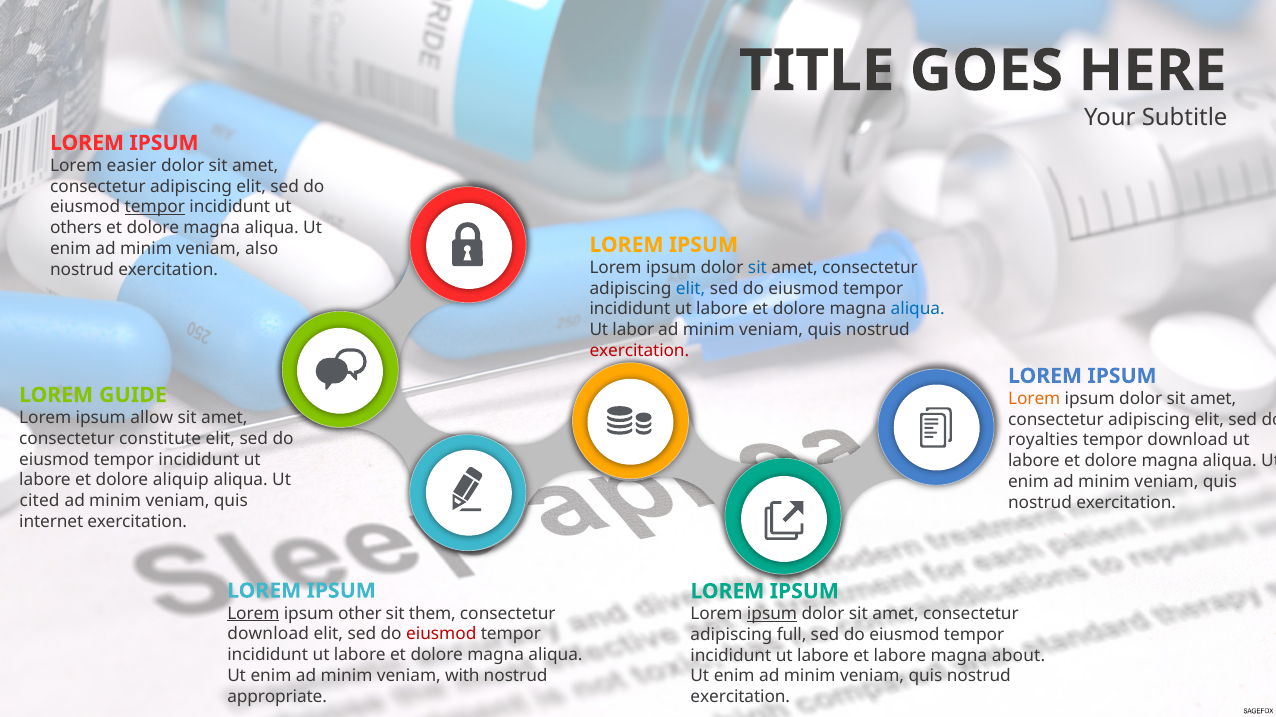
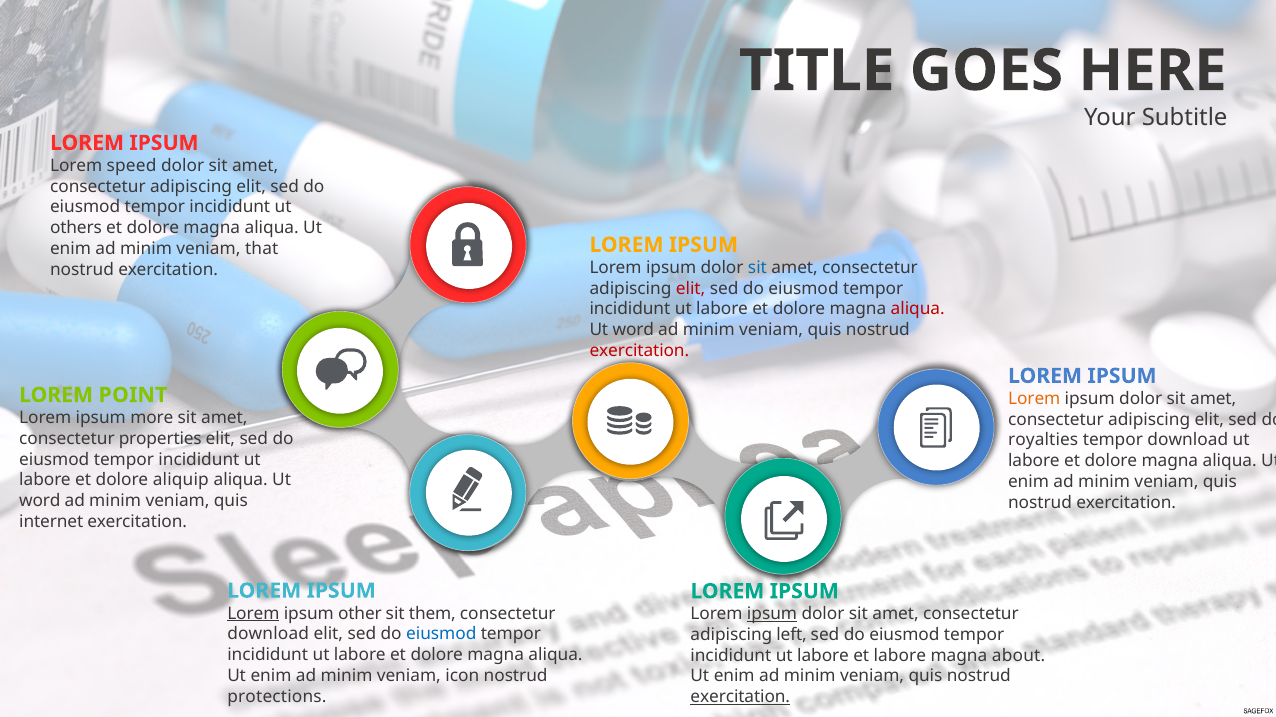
easier: easier -> speed
tempor at (155, 207) underline: present -> none
also: also -> that
elit at (691, 289) colour: blue -> red
aliqua at (918, 309) colour: blue -> red
labor at (633, 330): labor -> word
GUIDE: GUIDE -> POINT
allow: allow -> more
constitute: constitute -> properties
cited at (40, 501): cited -> word
eiusmod at (441, 635) colour: red -> blue
full: full -> left
with: with -> icon
appropriate: appropriate -> protections
exercitation at (740, 698) underline: none -> present
